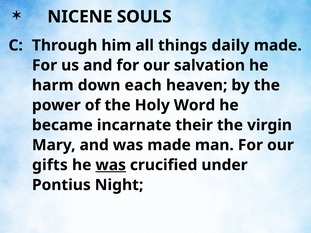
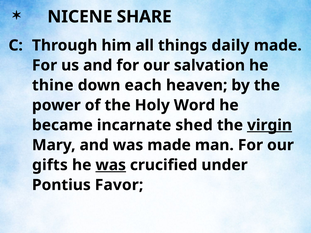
SOULS: SOULS -> SHARE
harm: harm -> thine
their: their -> shed
virgin underline: none -> present
Night: Night -> Favor
